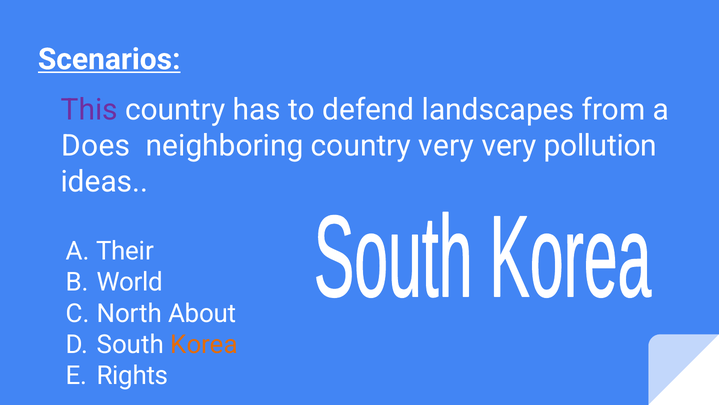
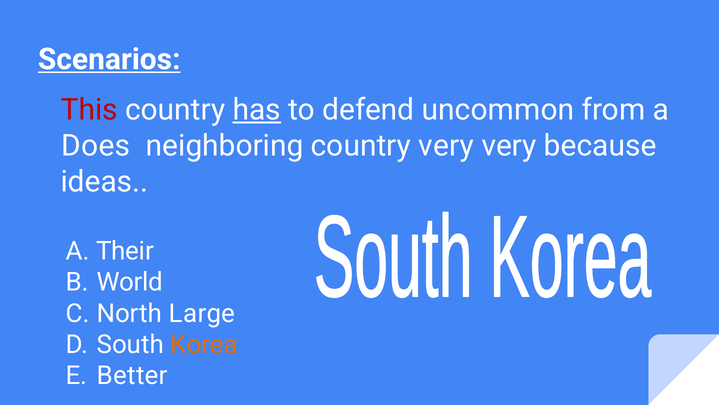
This colour: purple -> red
has underline: none -> present
landscapes: landscapes -> uncommon
pollution: pollution -> because
About: About -> Large
Rights: Rights -> Better
